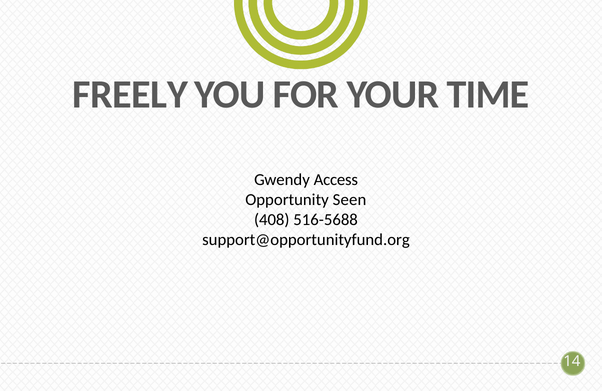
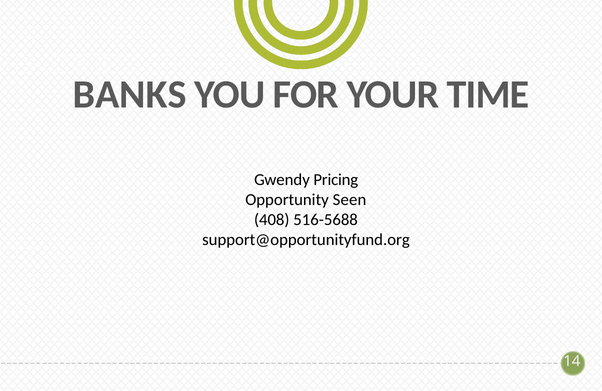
FREELY: FREELY -> BANKS
Access: Access -> Pricing
